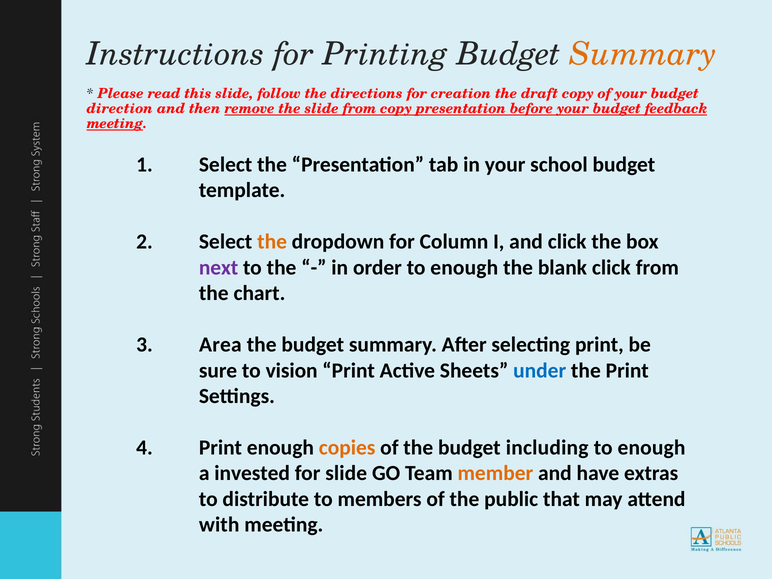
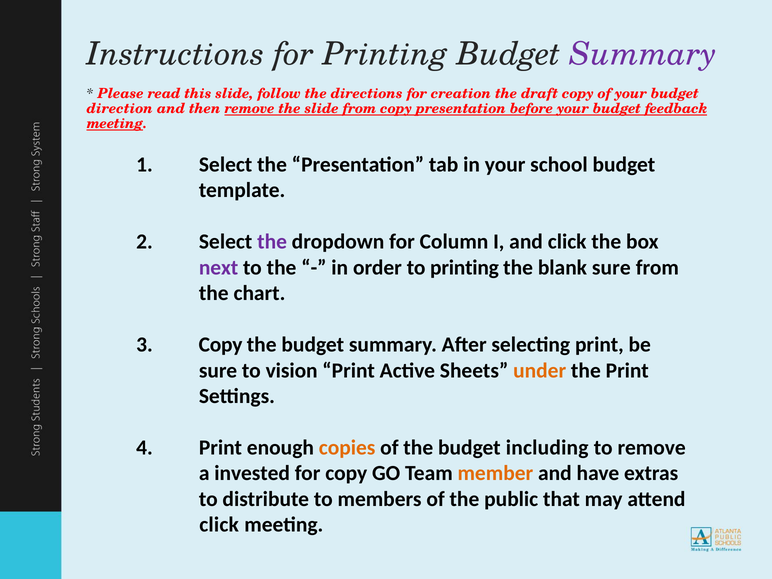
Summary at (643, 54) colour: orange -> purple
the at (272, 242) colour: orange -> purple
order to enough: enough -> printing
blank click: click -> sure
Area at (220, 345): Area -> Copy
under colour: blue -> orange
enough at (651, 448): enough -> remove
for slide: slide -> copy
with at (219, 525): with -> click
